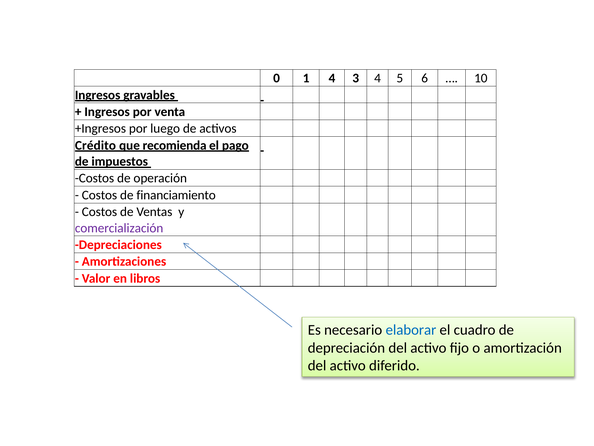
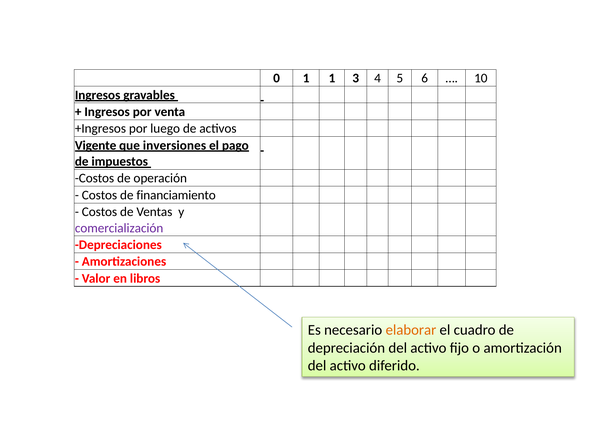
1 4: 4 -> 1
Crédito: Crédito -> Vigente
recomienda: recomienda -> inversiones
elaborar colour: blue -> orange
